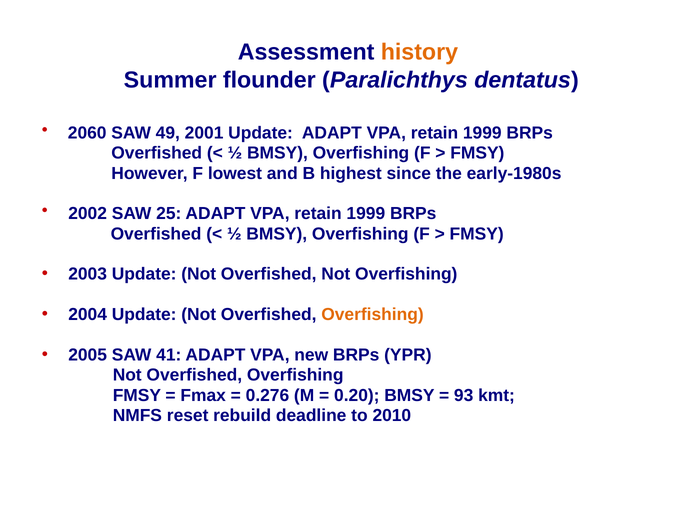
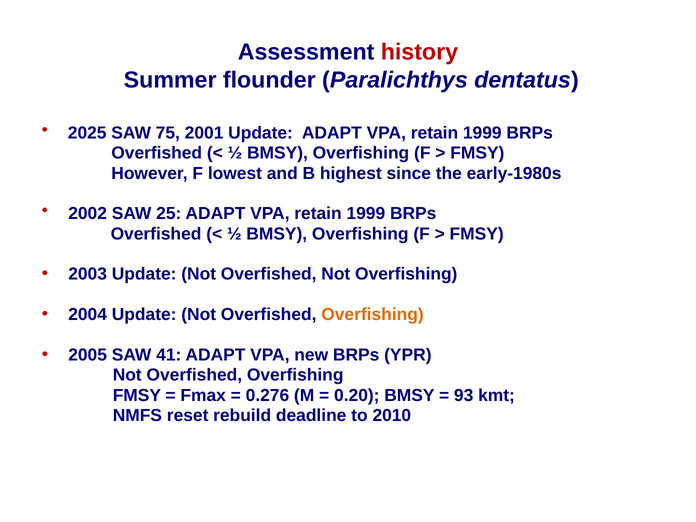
history colour: orange -> red
2060: 2060 -> 2025
49: 49 -> 75
